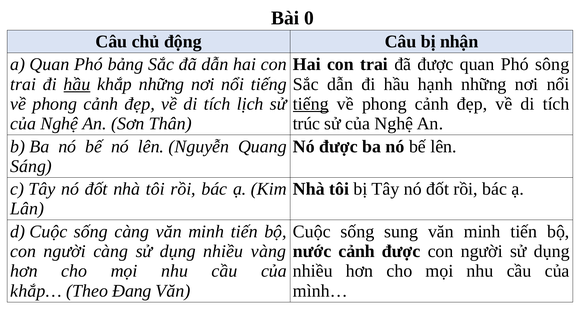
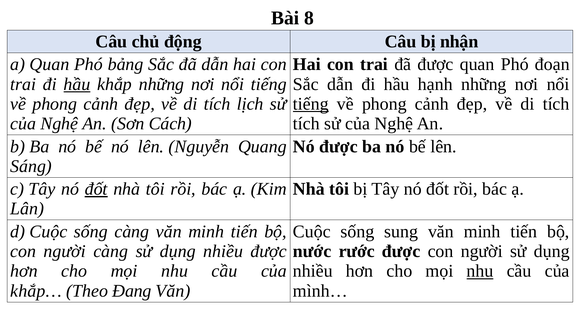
0: 0 -> 8
sông: sông -> đoạn
Thân: Thân -> Cách
trúc at (306, 124): trúc -> tích
đốt at (96, 189) underline: none -> present
nhiều vàng: vàng -> được
nước cảnh: cảnh -> rước
nhu at (480, 271) underline: none -> present
